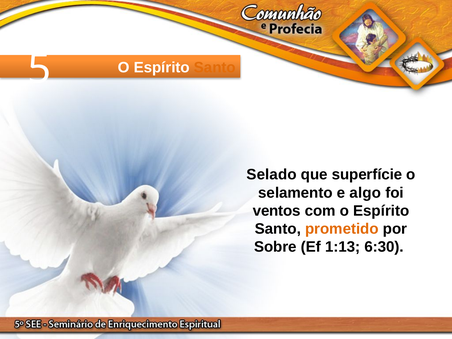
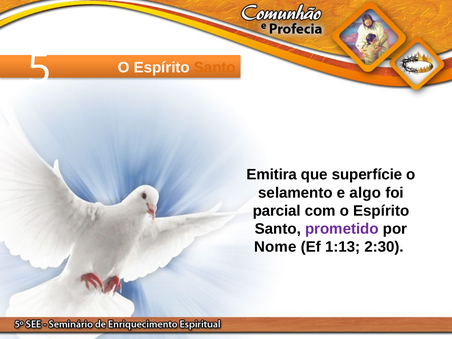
Selado: Selado -> Emitira
ventos: ventos -> parcial
prometido colour: orange -> purple
Sobre: Sobre -> Nome
6:30: 6:30 -> 2:30
